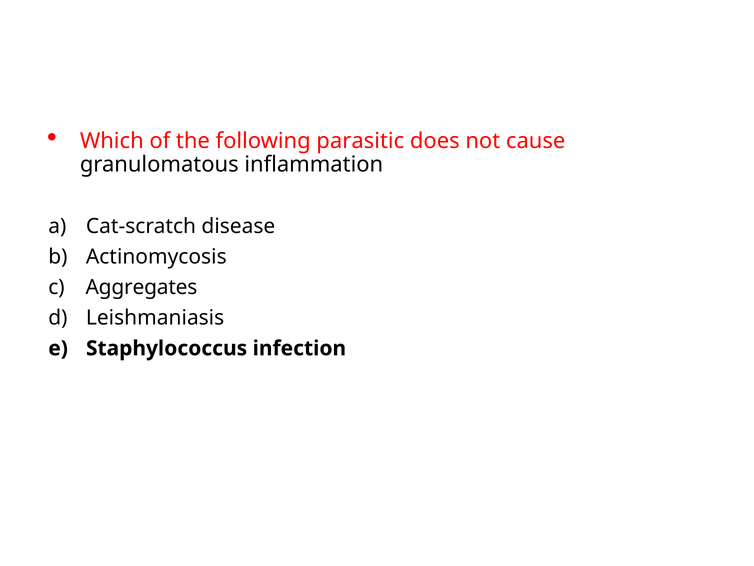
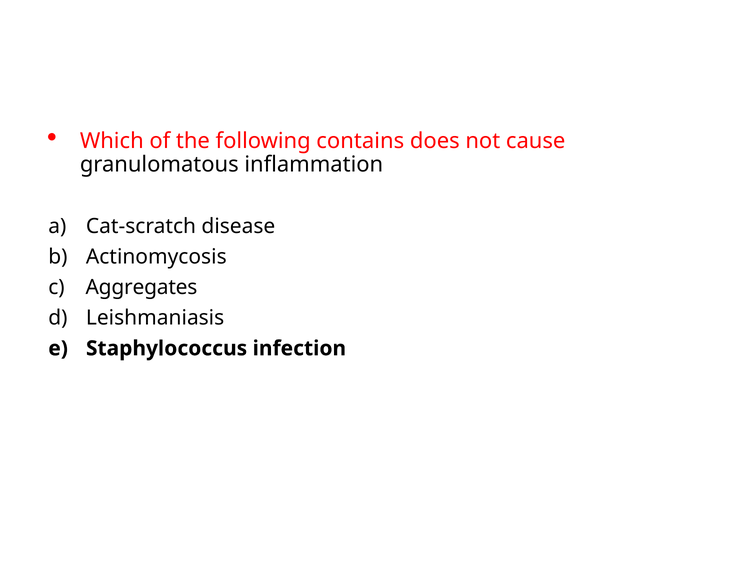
parasitic: parasitic -> contains
